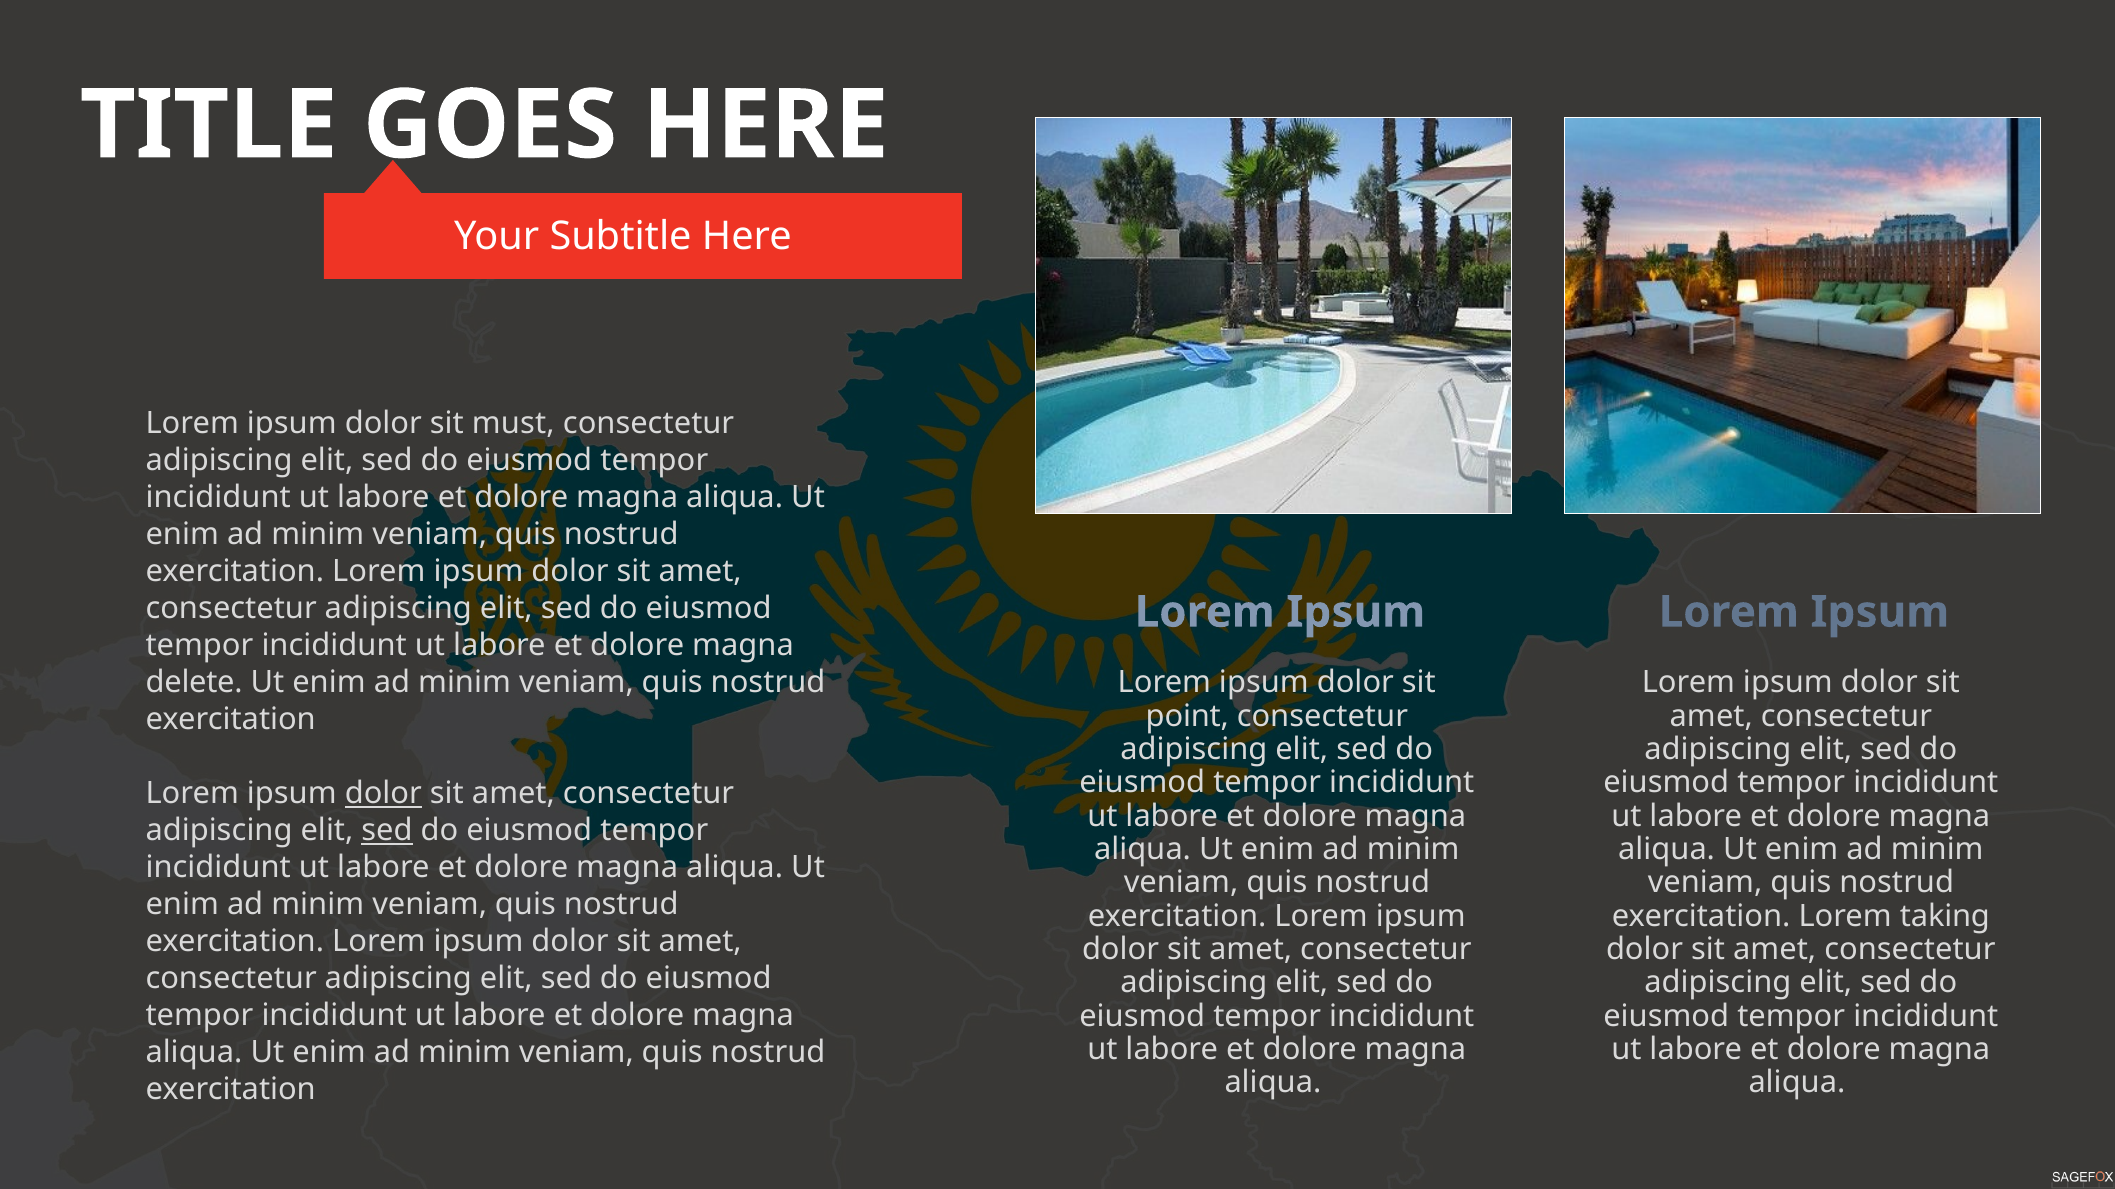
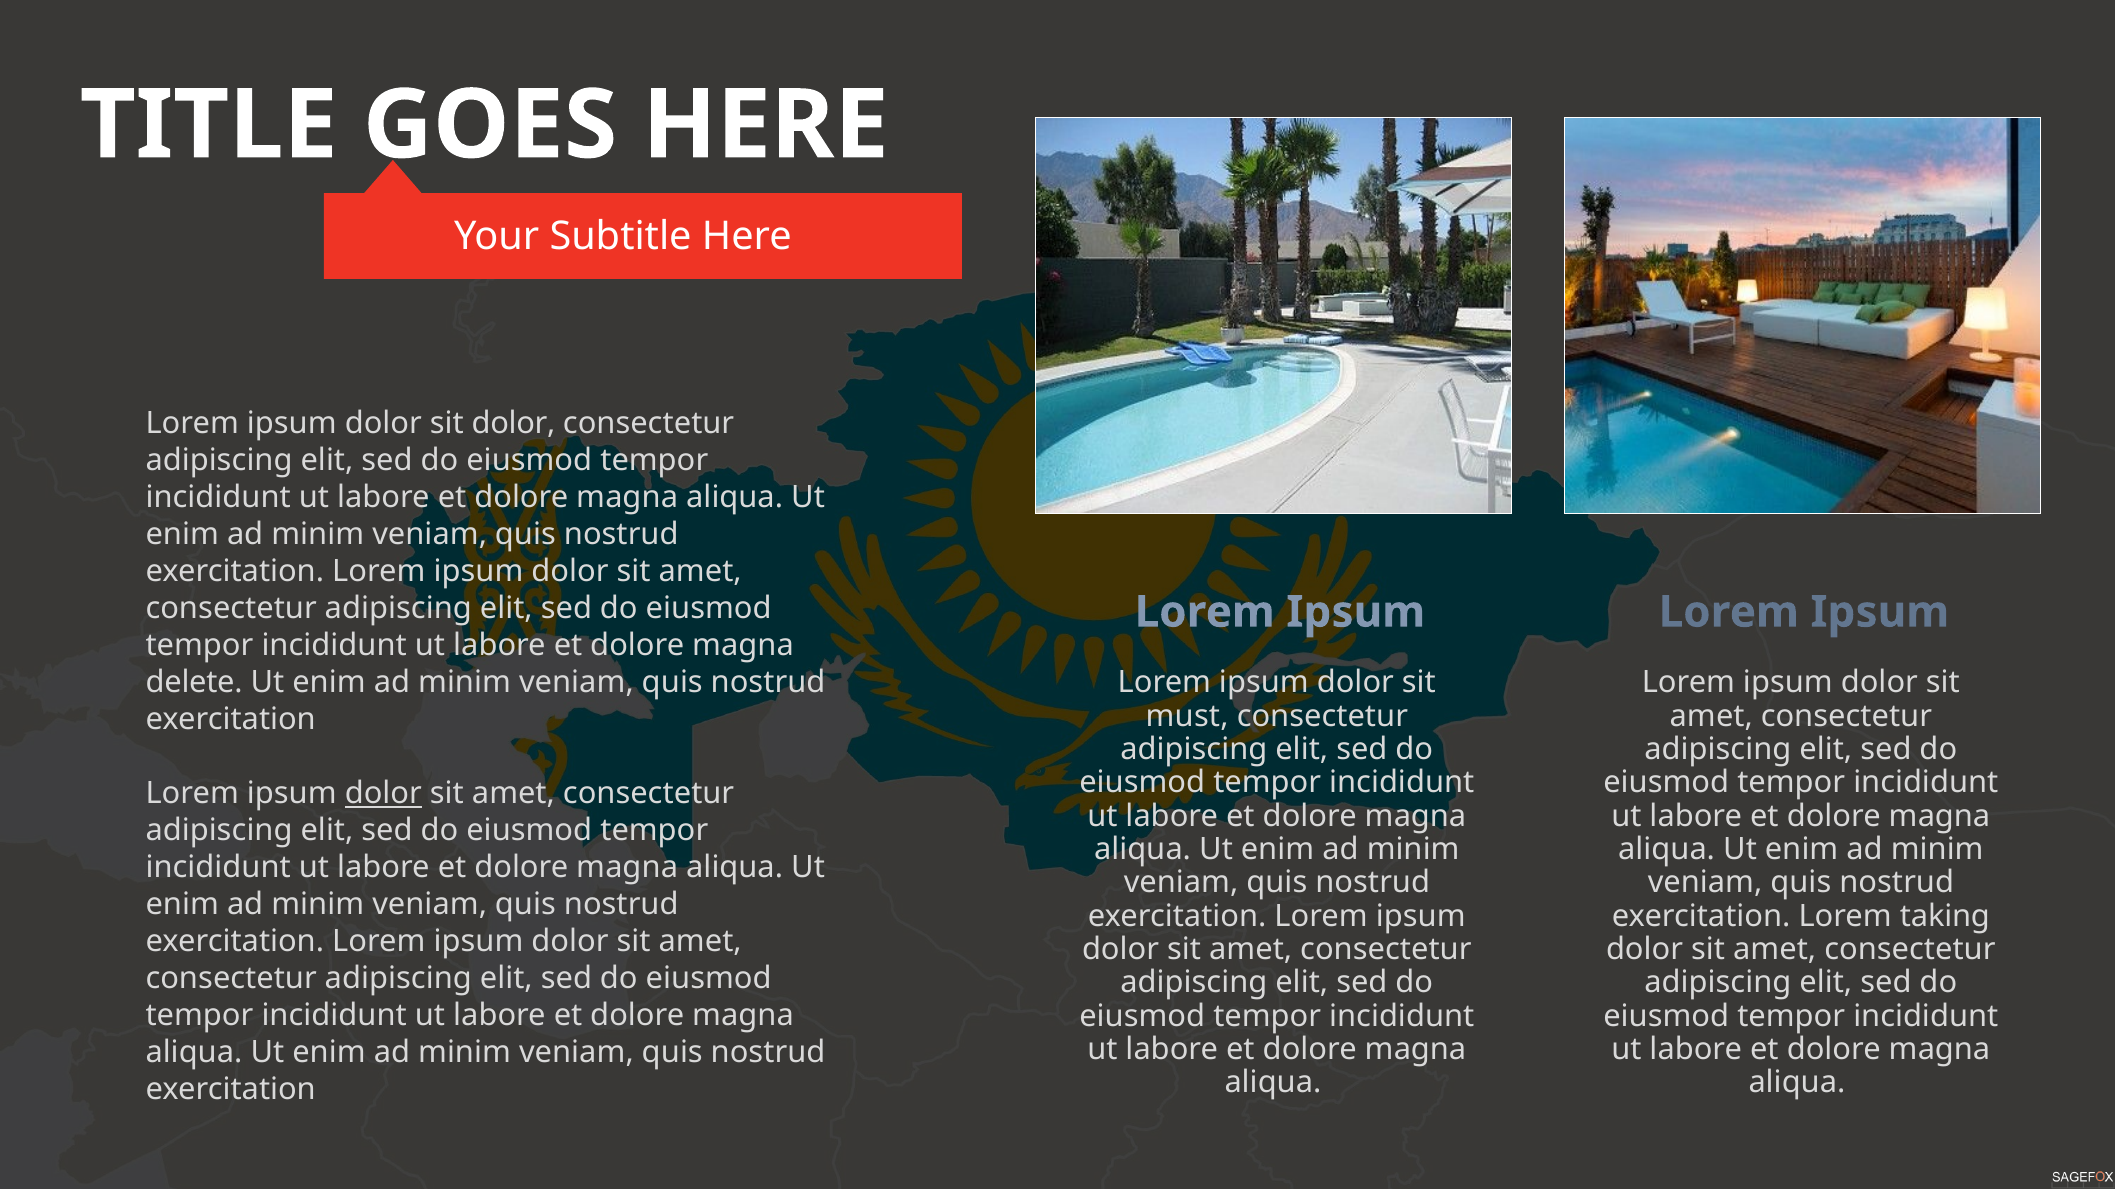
sit must: must -> dolor
point: point -> must
sed at (387, 831) underline: present -> none
